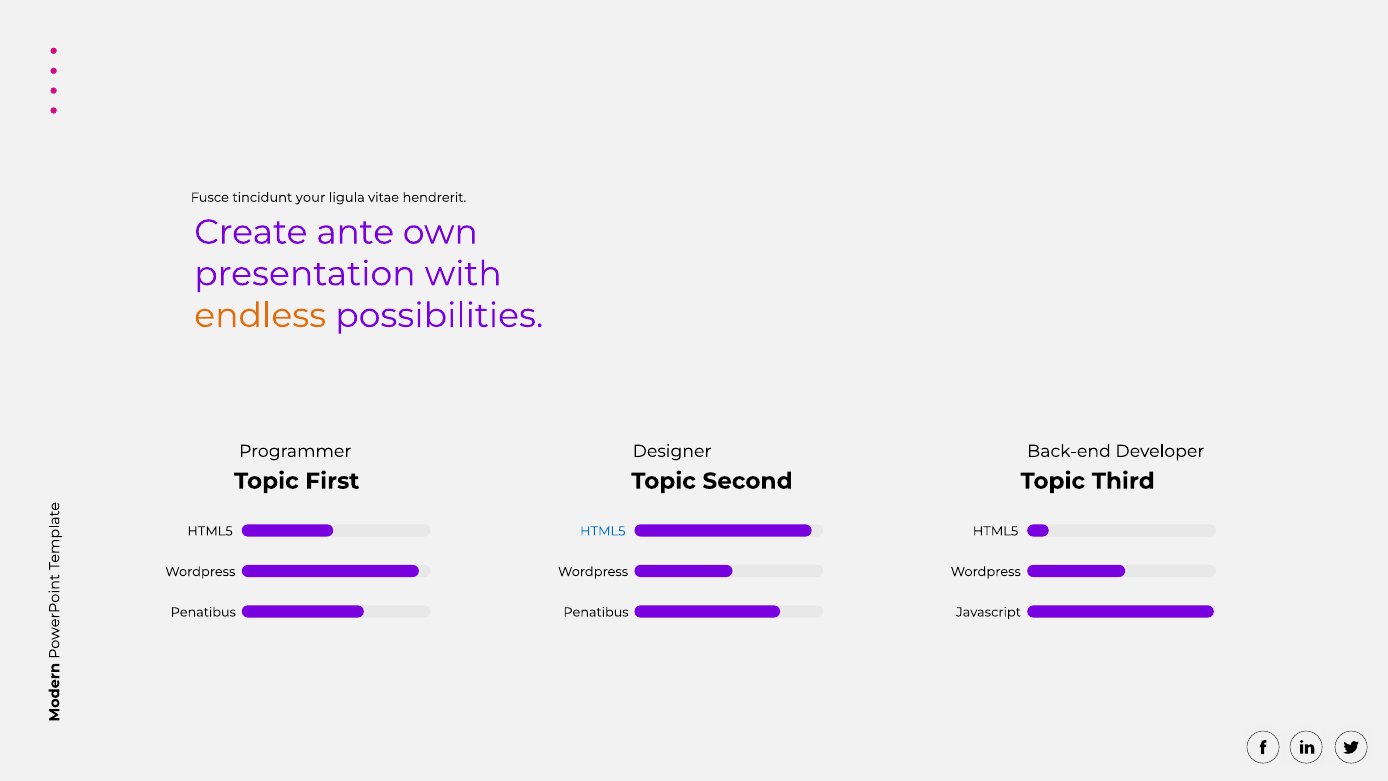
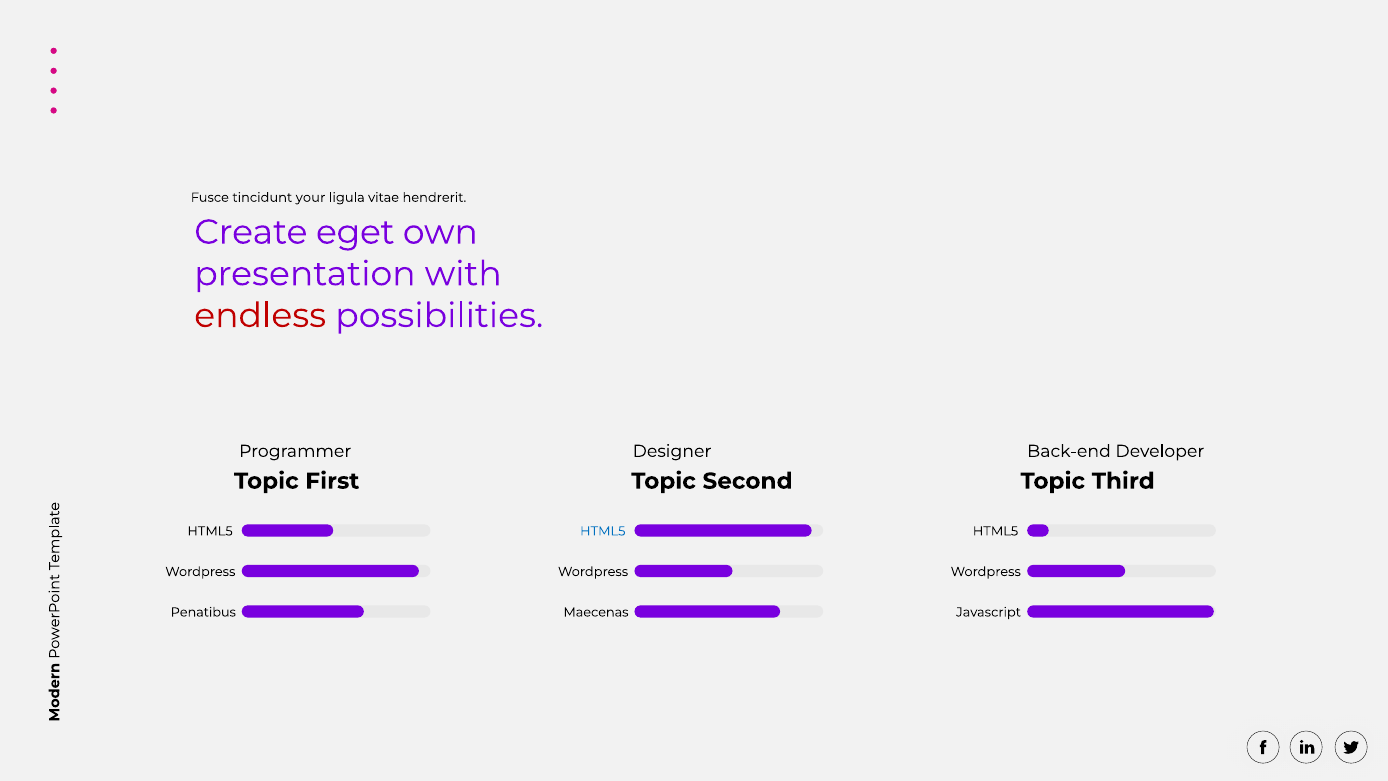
ante: ante -> eget
endless colour: orange -> red
Penatibus at (596, 612): Penatibus -> Maecenas
